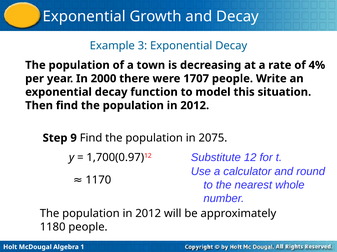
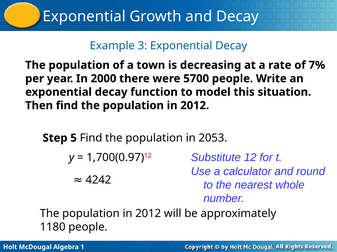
4%: 4% -> 7%
1707: 1707 -> 5700
9: 9 -> 5
2075: 2075 -> 2053
1170: 1170 -> 4242
